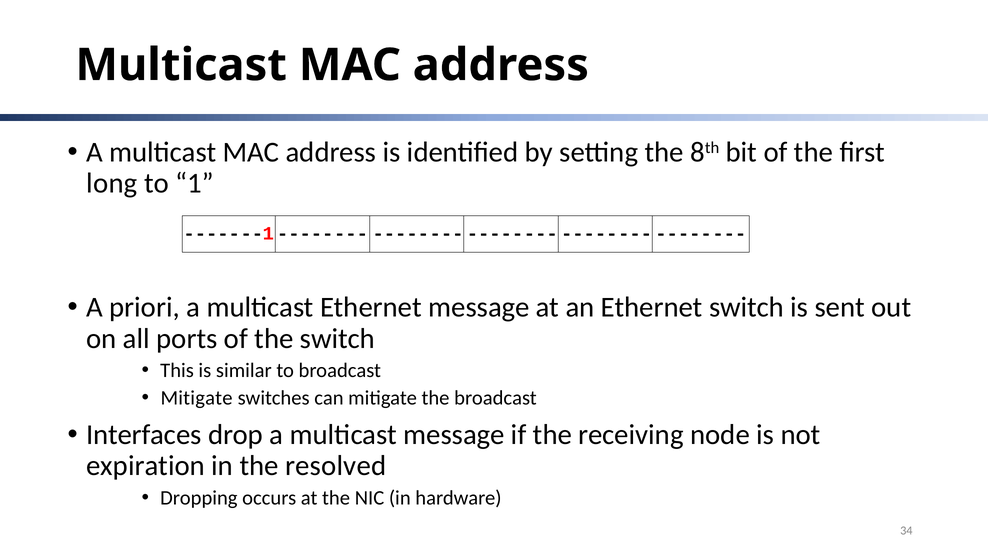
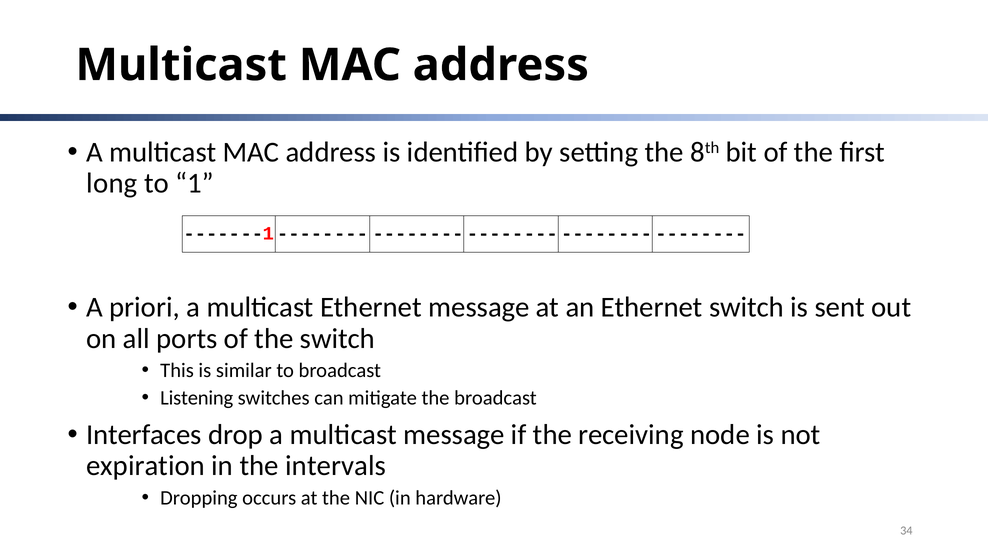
Mitigate at (197, 398): Mitigate -> Listening
resolved: resolved -> intervals
